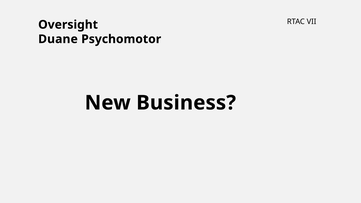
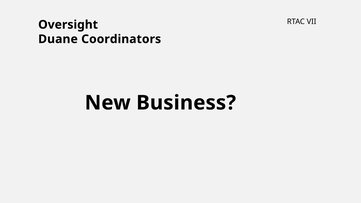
Psychomotor: Psychomotor -> Coordinators
